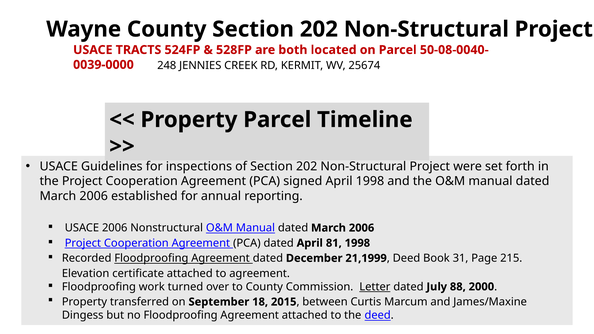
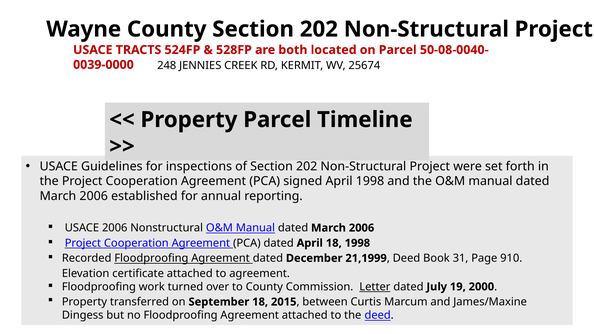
April 81: 81 -> 18
215: 215 -> 910
88: 88 -> 19
